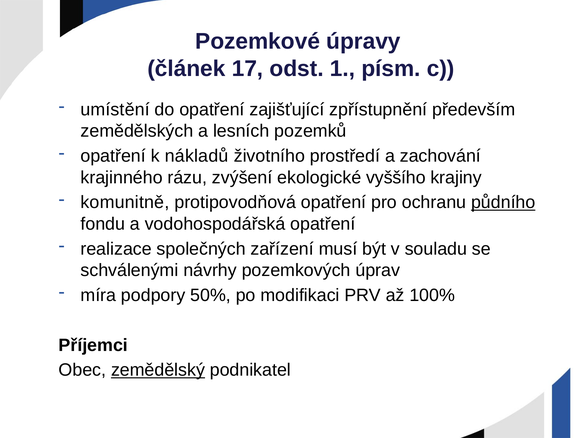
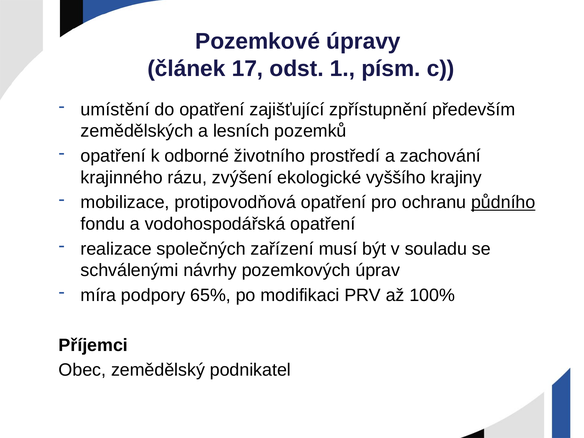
nákladů: nákladů -> odborné
komunitně: komunitně -> mobilizace
50%: 50% -> 65%
zemědělský underline: present -> none
